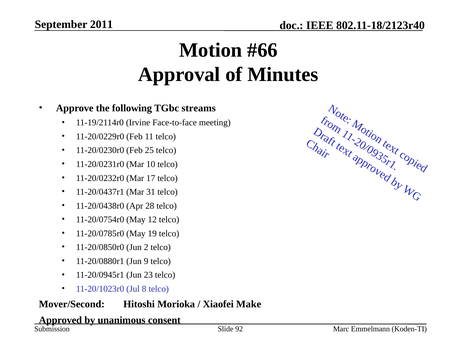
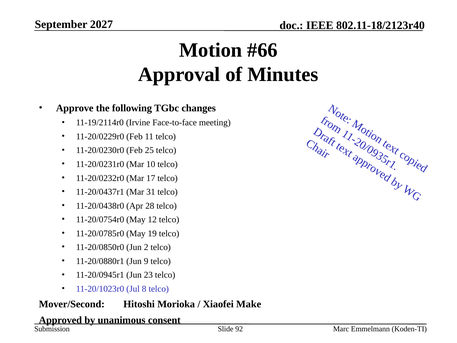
2011: 2011 -> 2027
streams: streams -> changes
